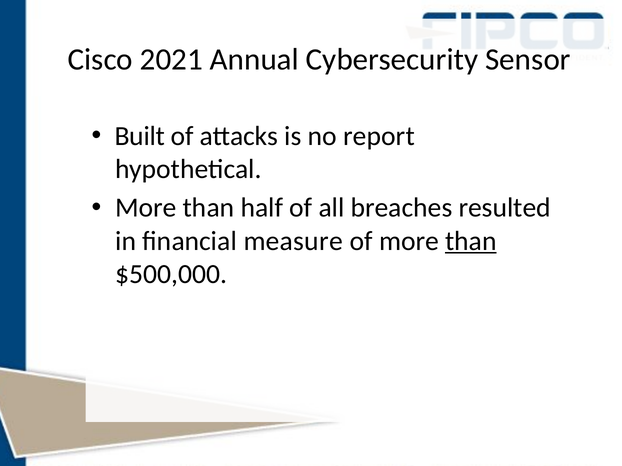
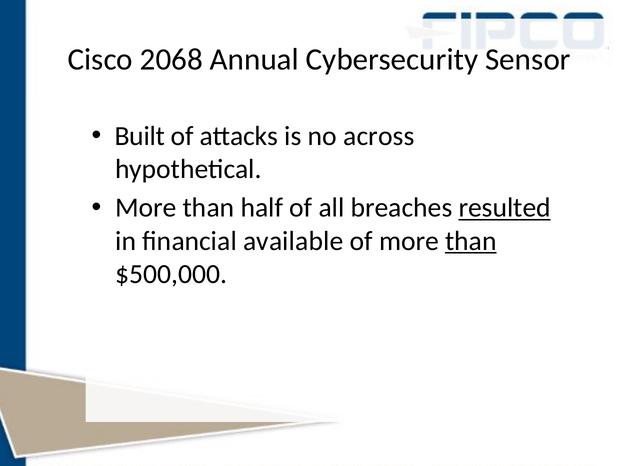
2021: 2021 -> 2068
report: report -> across
resulted underline: none -> present
measure: measure -> available
